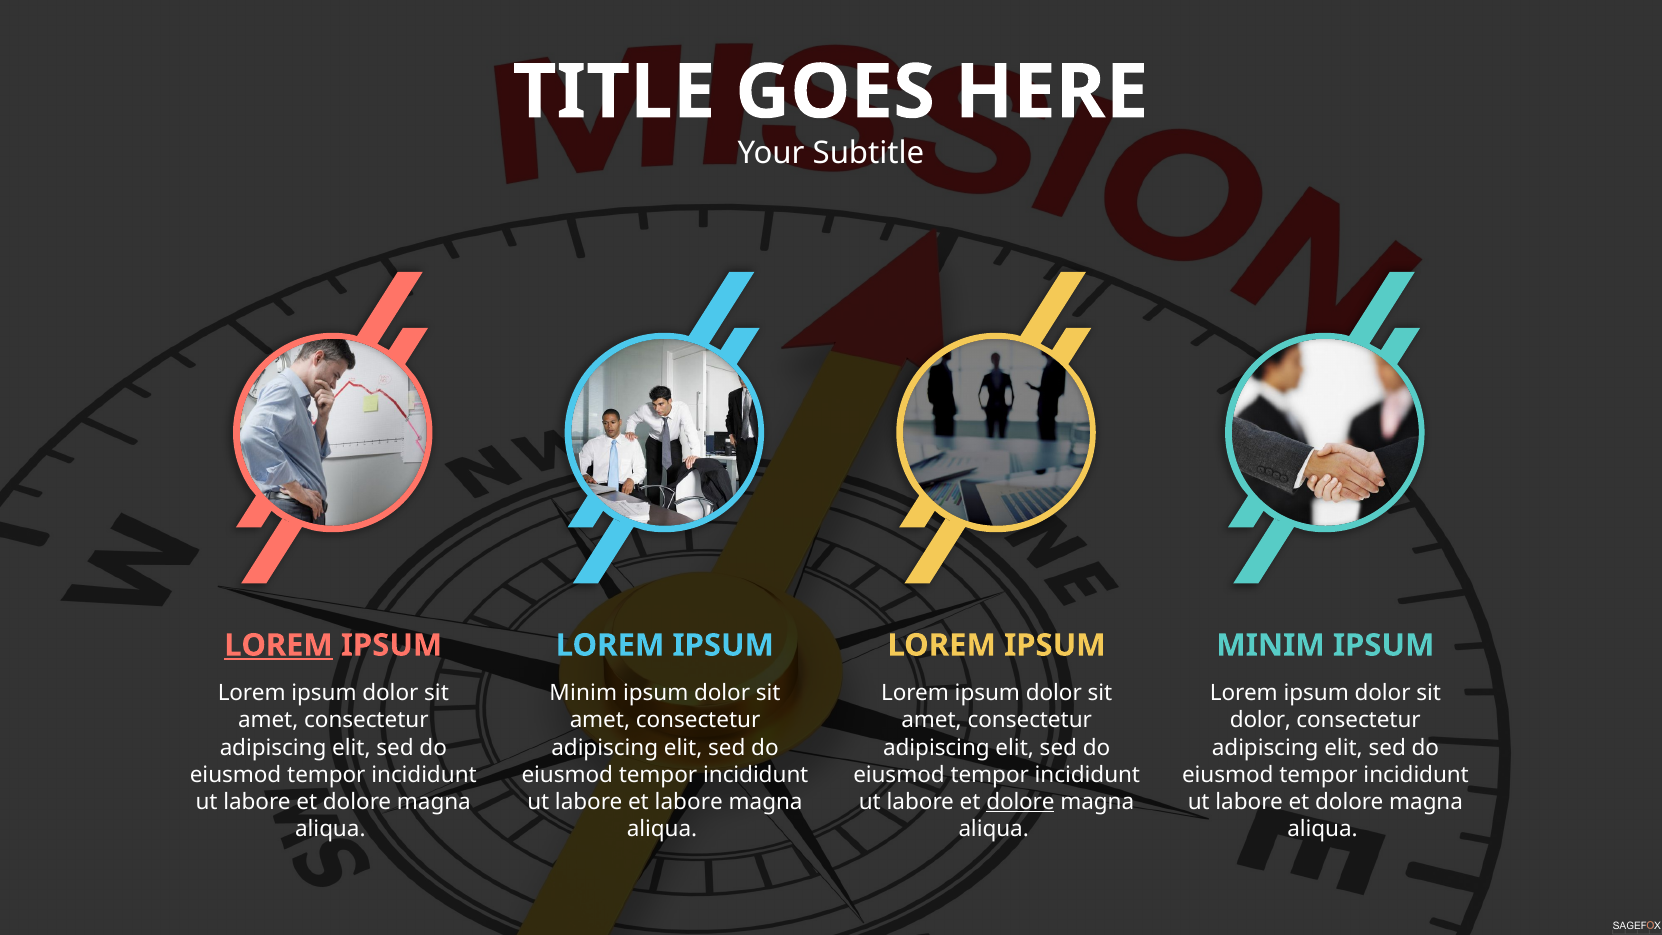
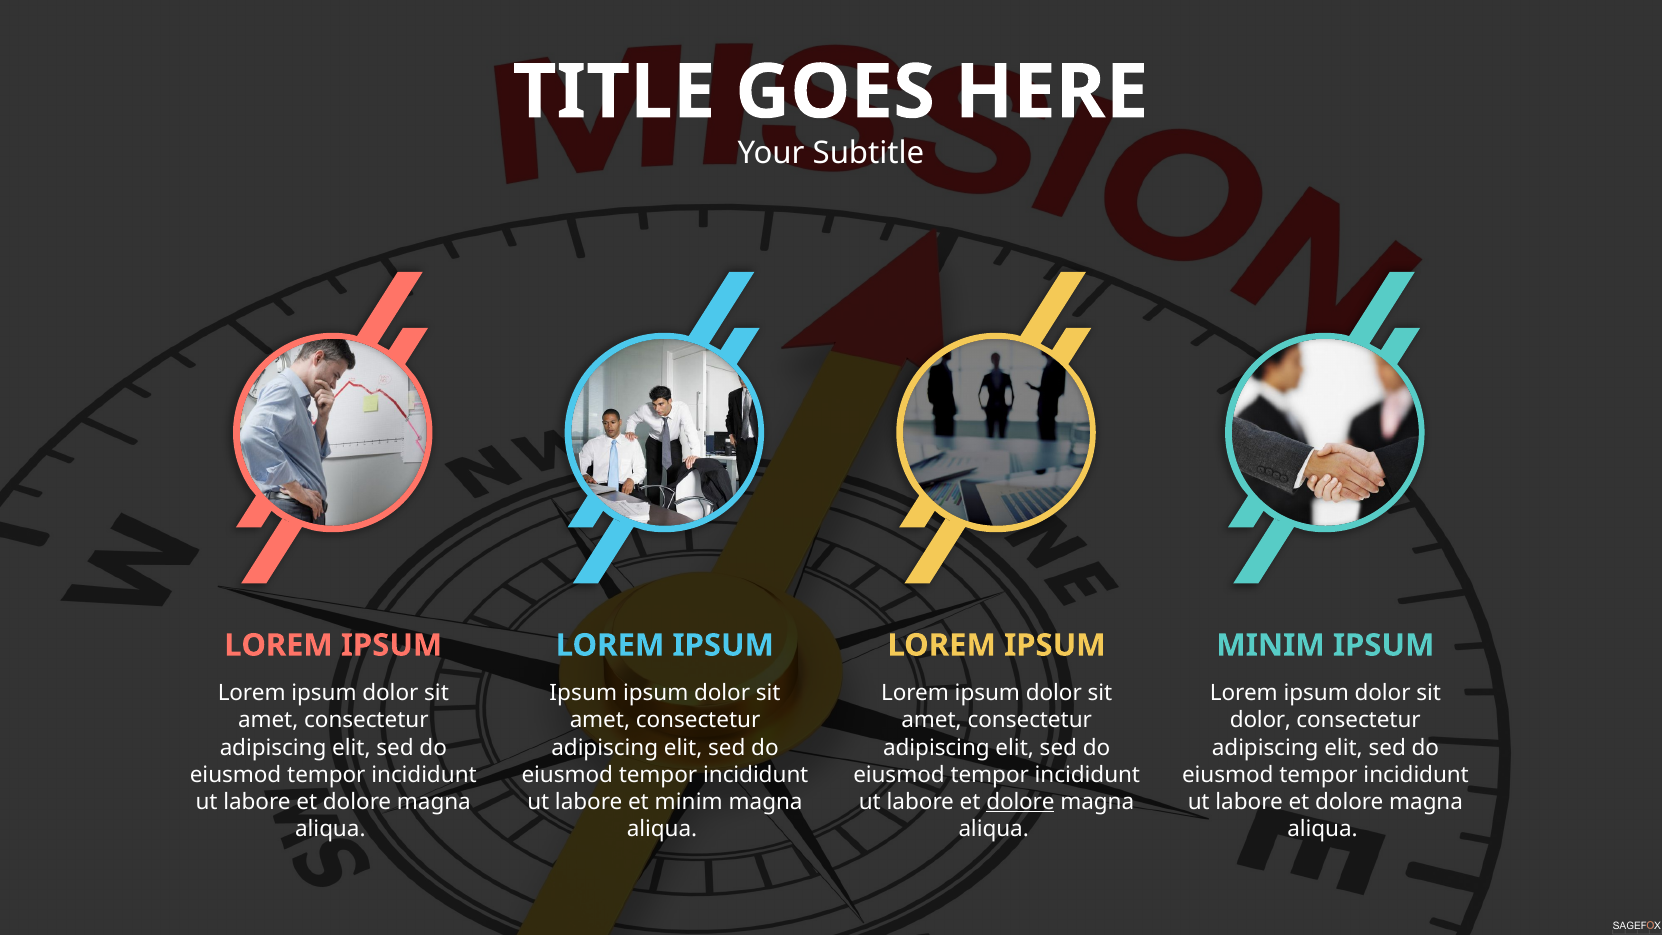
LOREM at (278, 645) underline: present -> none
Minim at (583, 693): Minim -> Ipsum
et labore: labore -> minim
